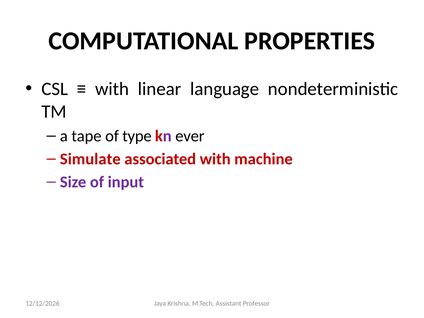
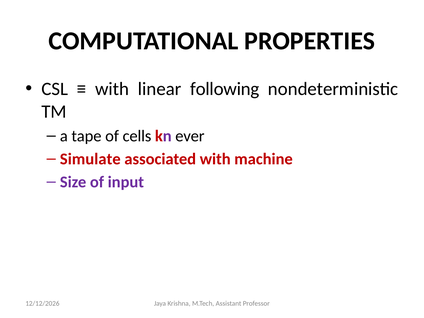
language: language -> following
type: type -> cells
